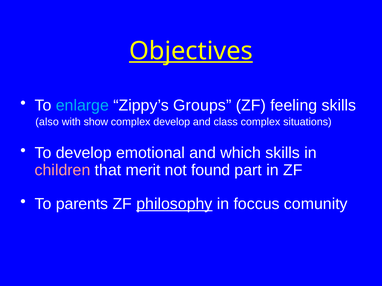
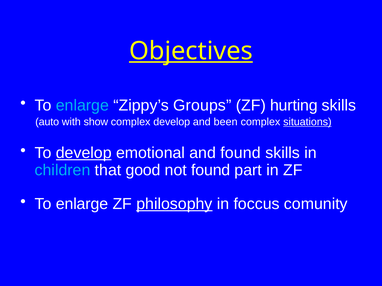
feeling: feeling -> hurting
also: also -> auto
class: class -> been
situations underline: none -> present
develop at (84, 153) underline: none -> present
and which: which -> found
children colour: pink -> light blue
merit: merit -> good
parents at (82, 204): parents -> enlarge
